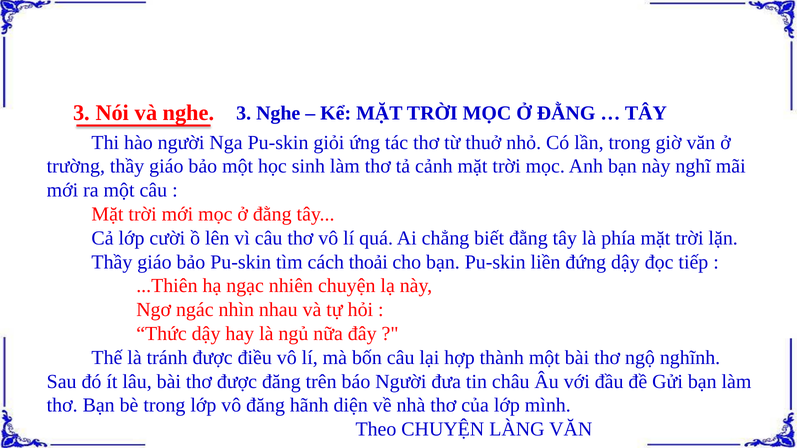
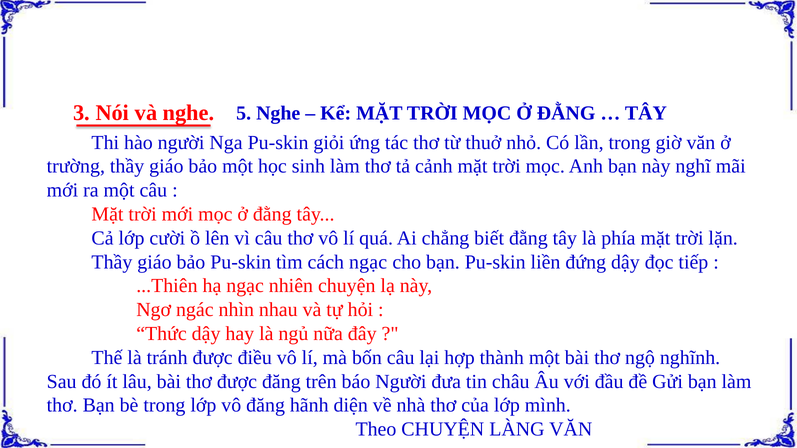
nghe 3: 3 -> 5
cách thoải: thoải -> ngạc
